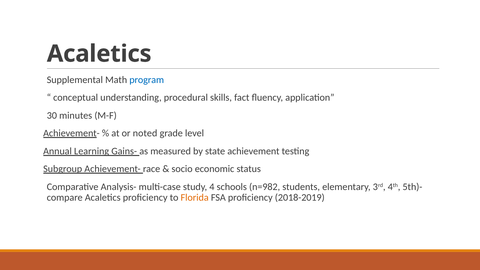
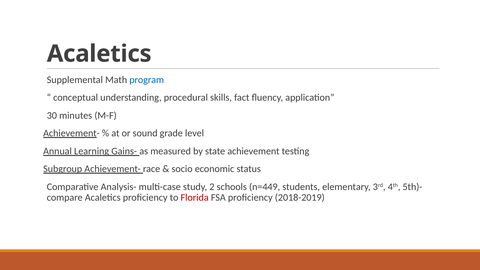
noted: noted -> sound
4: 4 -> 2
n=982: n=982 -> n=449
Florida colour: orange -> red
